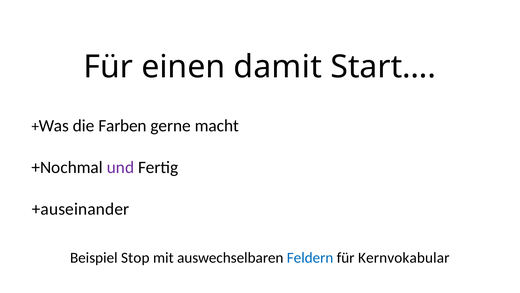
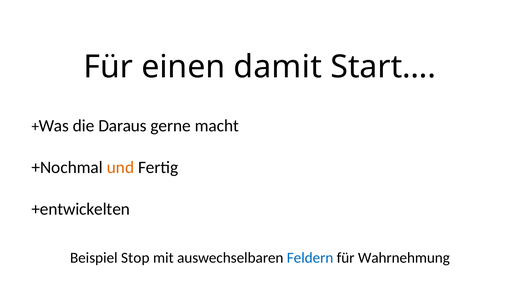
Farben: Farben -> Daraus
und colour: purple -> orange
+auseinander: +auseinander -> +entwickelten
Kernvokabular: Kernvokabular -> Wahrnehmung
